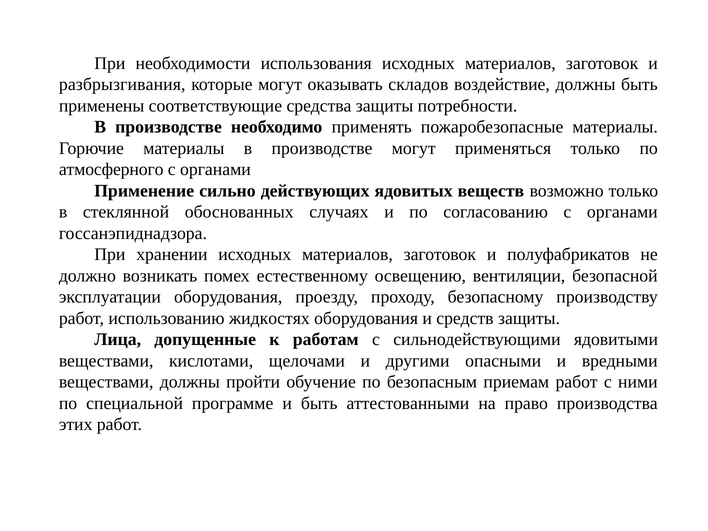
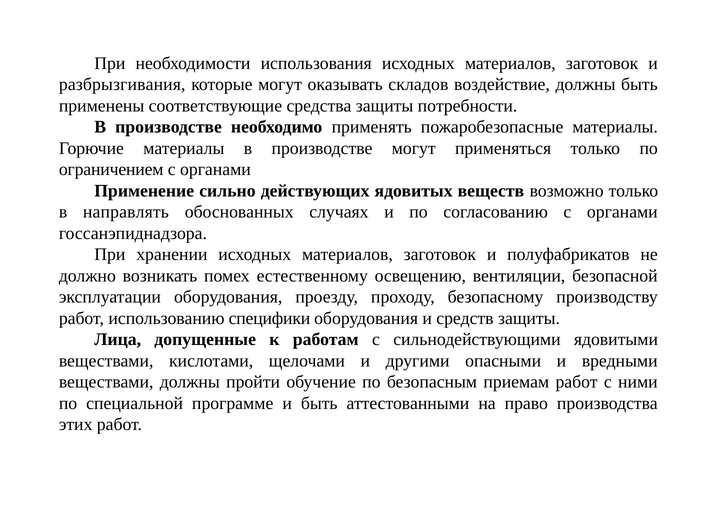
атмосферного: атмосферного -> ограничением
стеклянной: стеклянной -> направлять
жидкостях: жидкостях -> специфики
